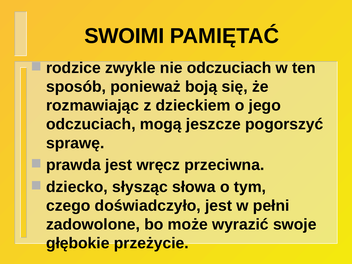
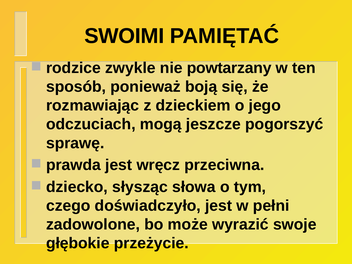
nie odczuciach: odczuciach -> powtarzany
